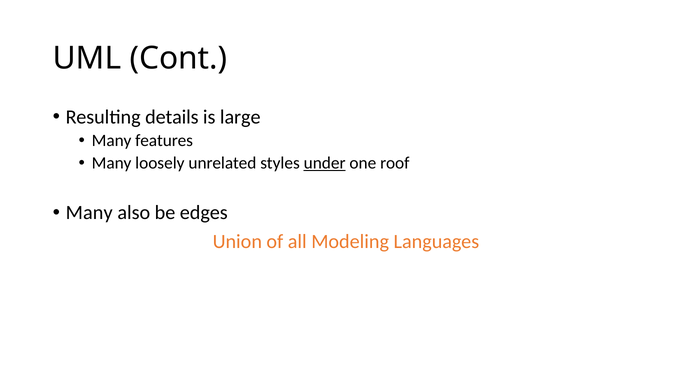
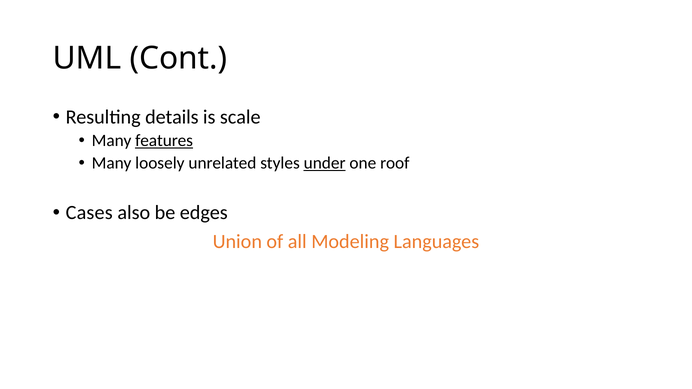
large: large -> scale
features underline: none -> present
Many at (89, 213): Many -> Cases
